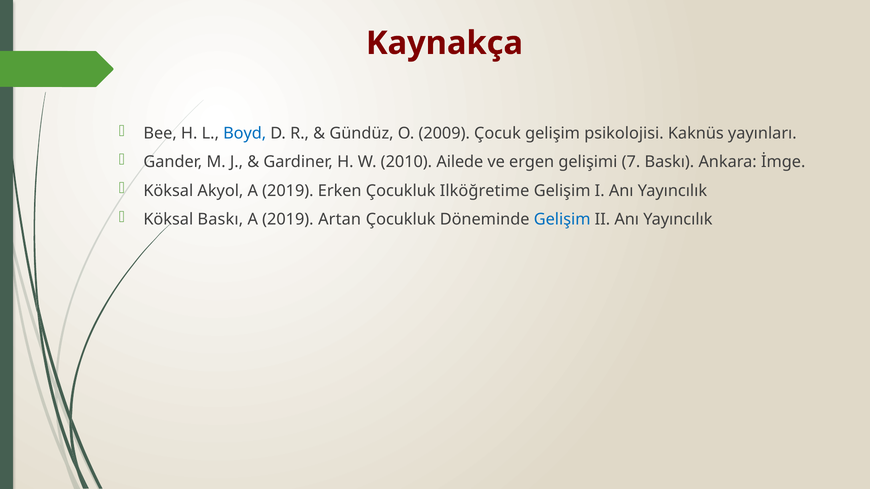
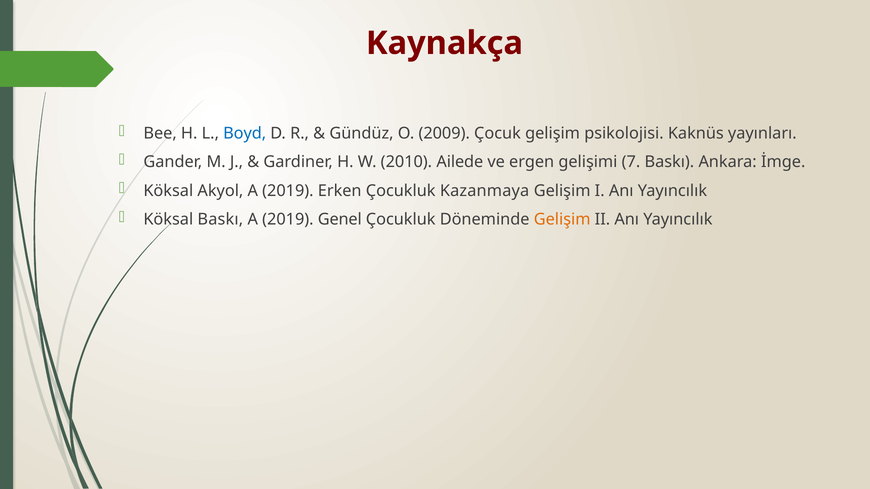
Ilköğretime: Ilköğretime -> Kazanmaya
Artan: Artan -> Genel
Gelişim at (562, 219) colour: blue -> orange
